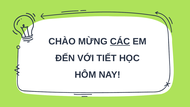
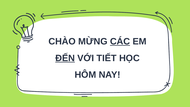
ĐẾN underline: none -> present
